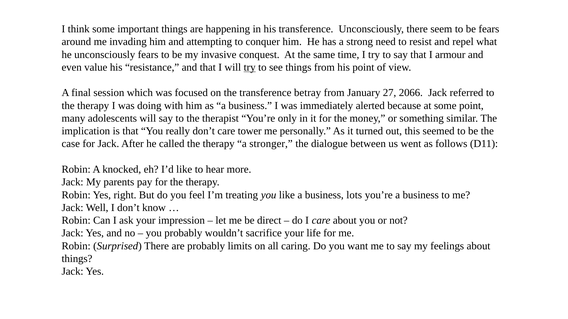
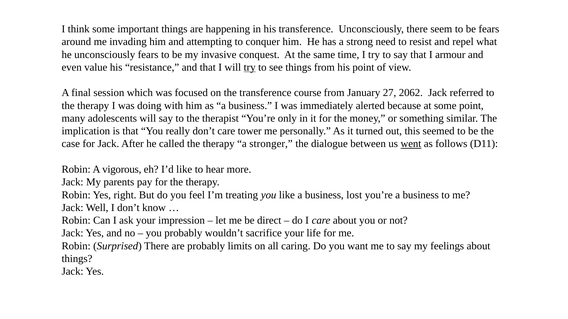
betray: betray -> course
2066: 2066 -> 2062
went underline: none -> present
knocked: knocked -> vigorous
lots: lots -> lost
